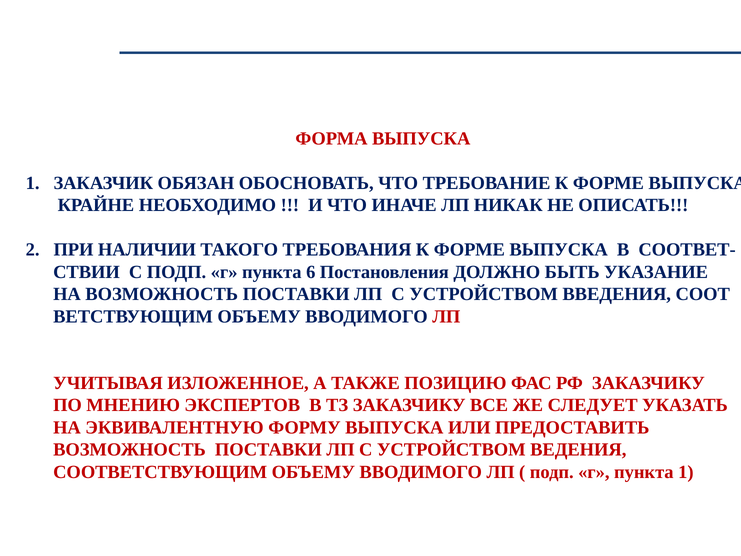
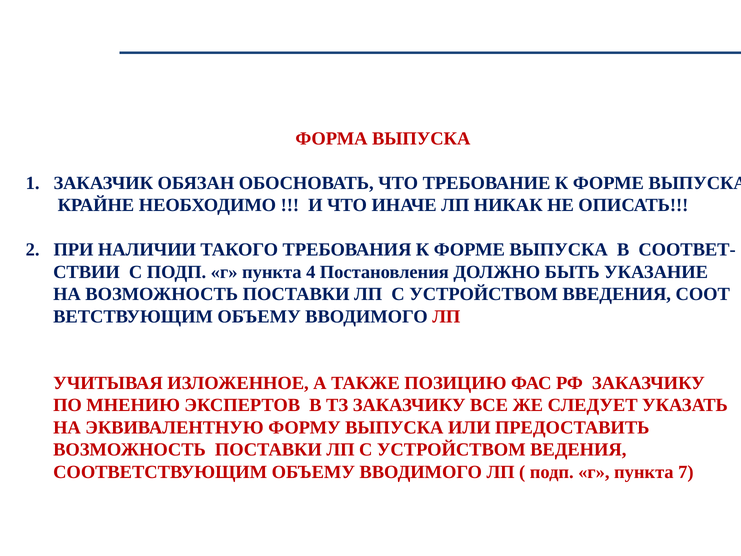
6: 6 -> 4
пункта 1: 1 -> 7
